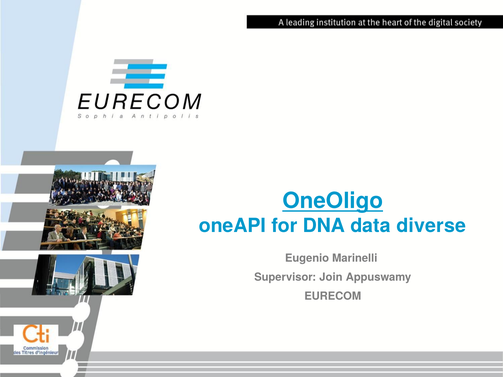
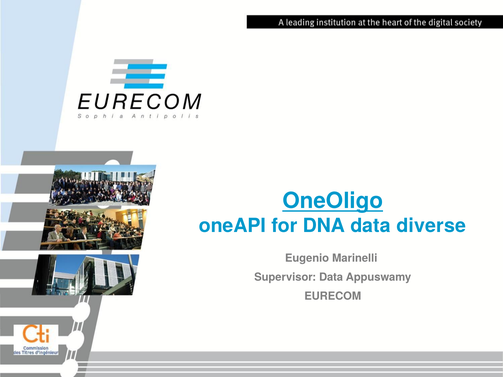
Supervisor Join: Join -> Data
